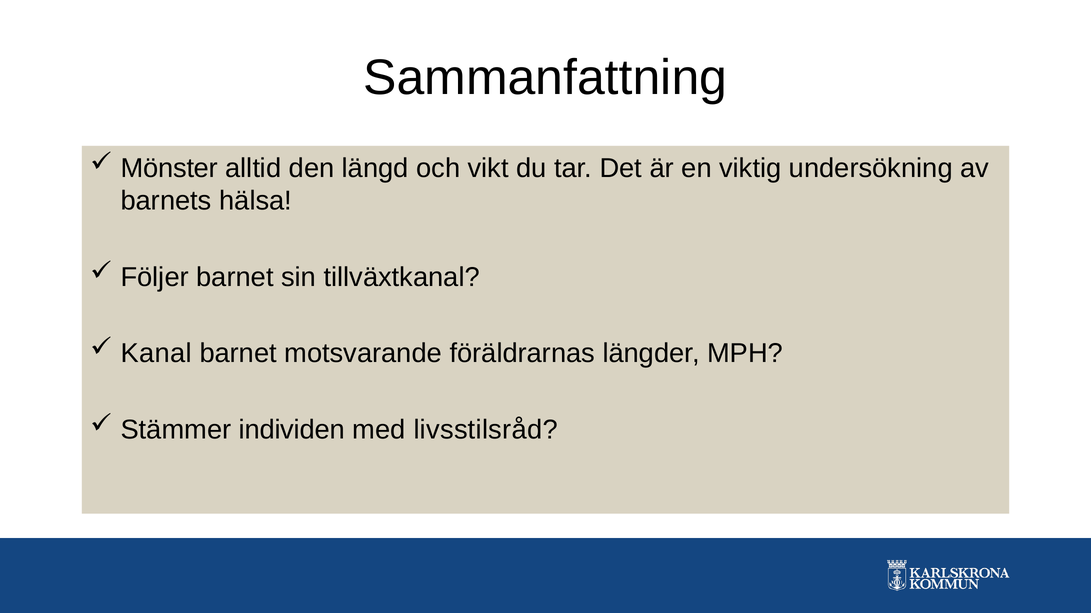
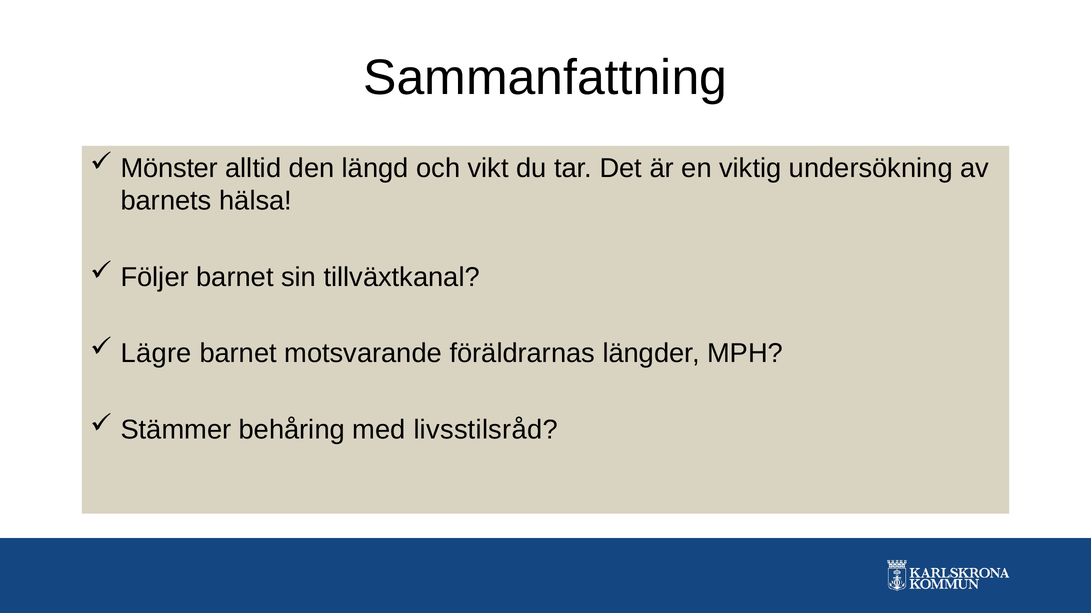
Kanal: Kanal -> Lägre
individen: individen -> behåring
